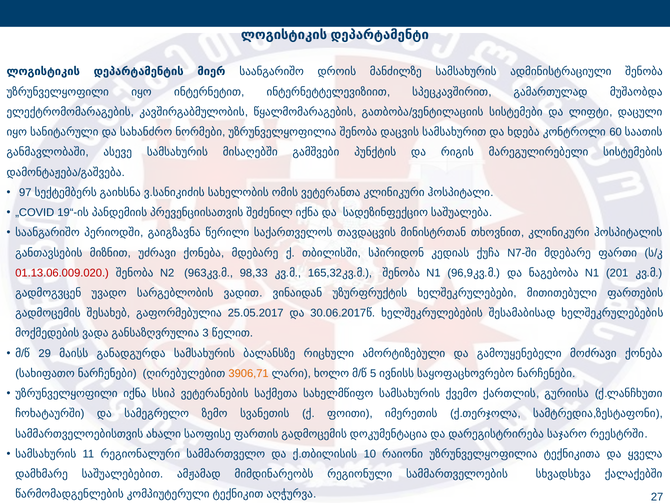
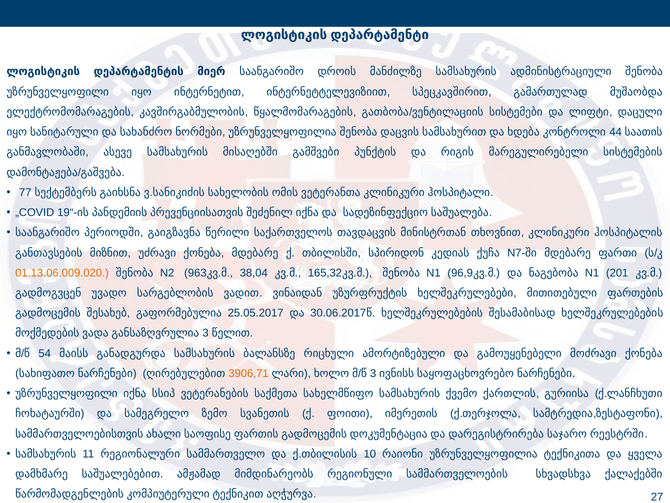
60: 60 -> 44
97: 97 -> 77
01.13.06.009.020 colour: red -> orange
98,33: 98,33 -> 38,04
29: 29 -> 54
5 at (373, 373): 5 -> 3
